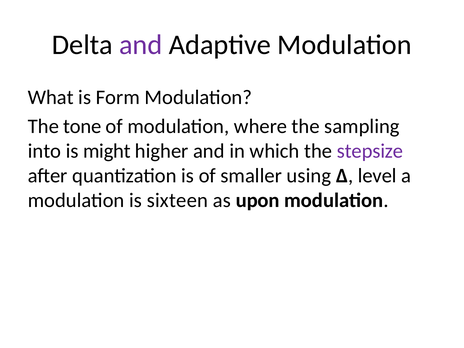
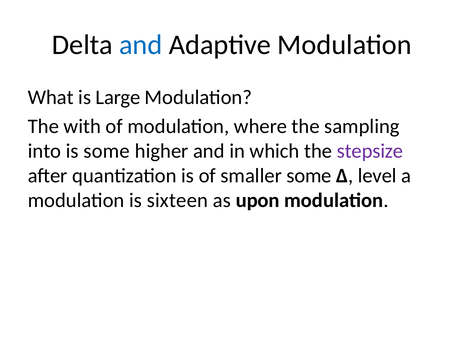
and at (141, 45) colour: purple -> blue
Form: Form -> Large
tone: tone -> with
is might: might -> some
smaller using: using -> some
